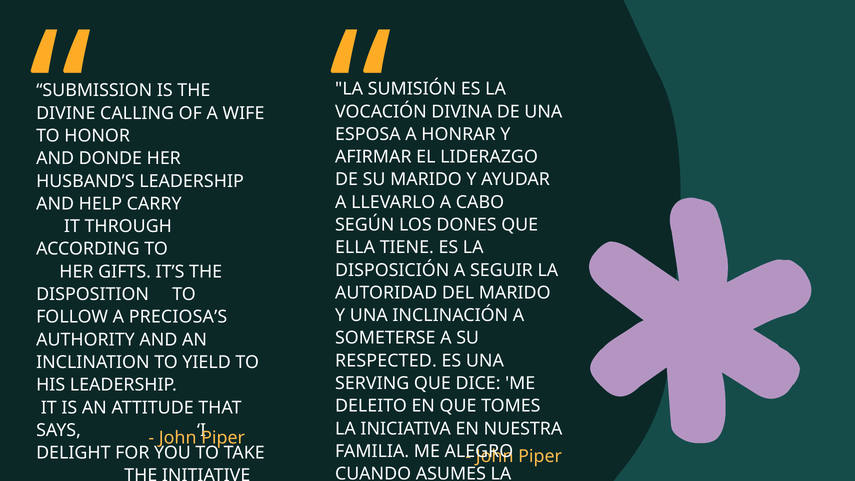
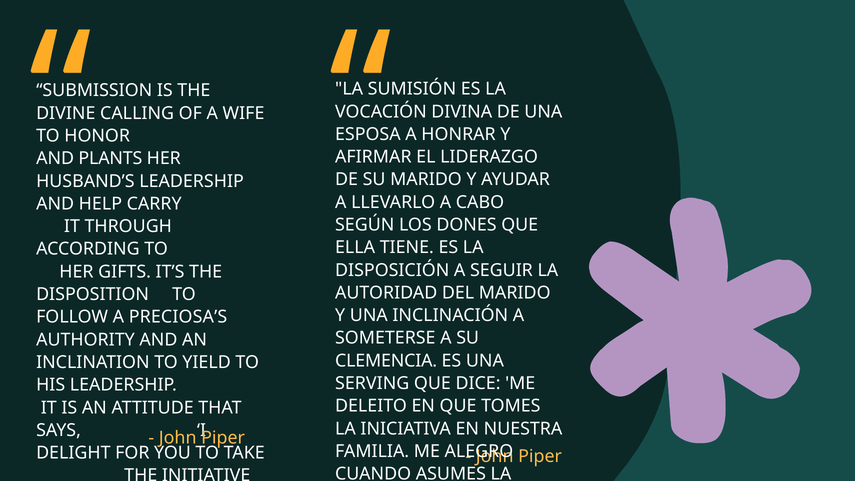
DONDE: DONDE -> PLANTS
RESPECTED: RESPECTED -> CLEMENCIA
